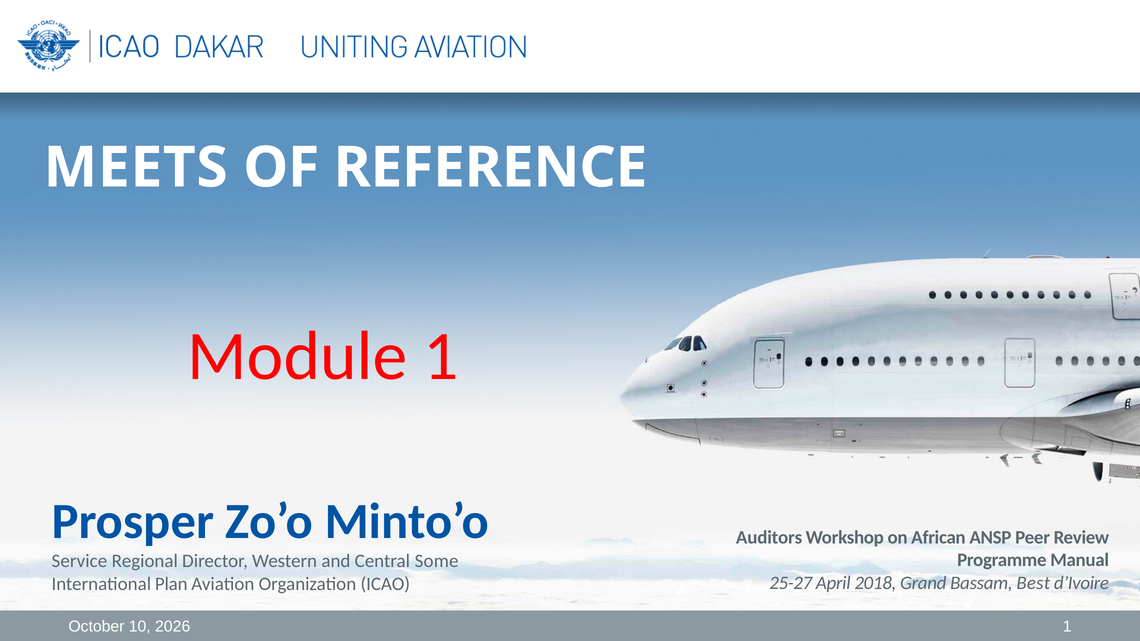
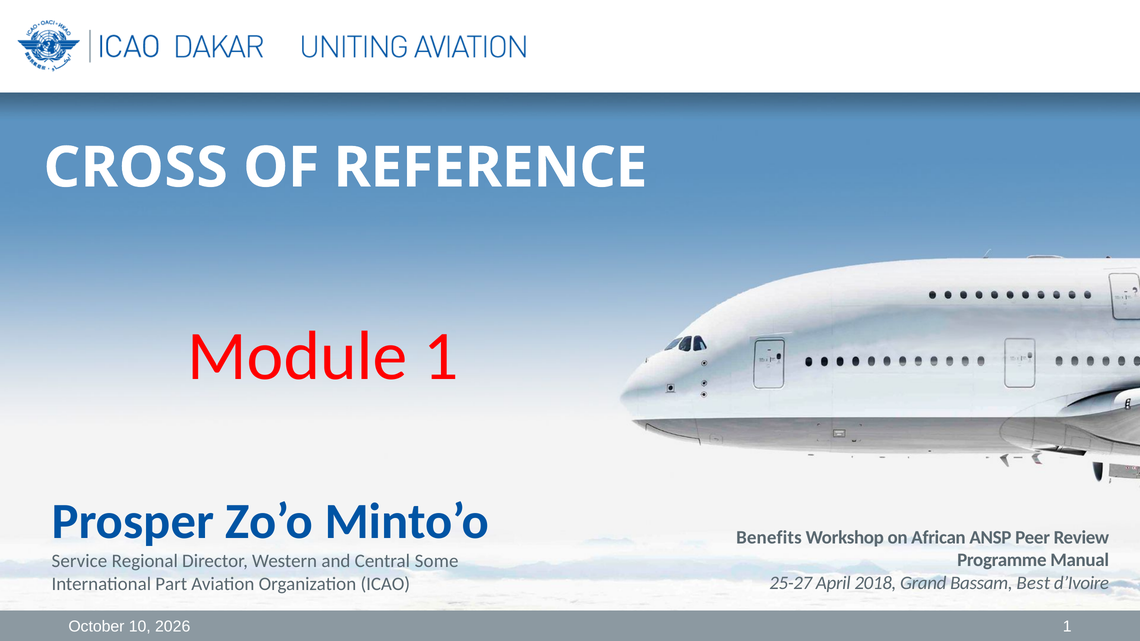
MEETS: MEETS -> CROSS
Auditors: Auditors -> Benefits
Plan: Plan -> Part
